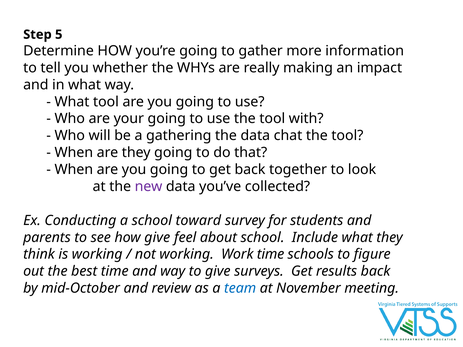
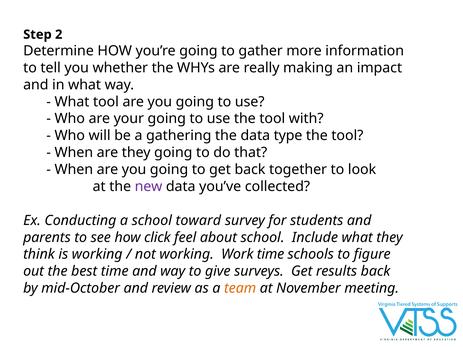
5: 5 -> 2
chat: chat -> type
how give: give -> click
team colour: blue -> orange
